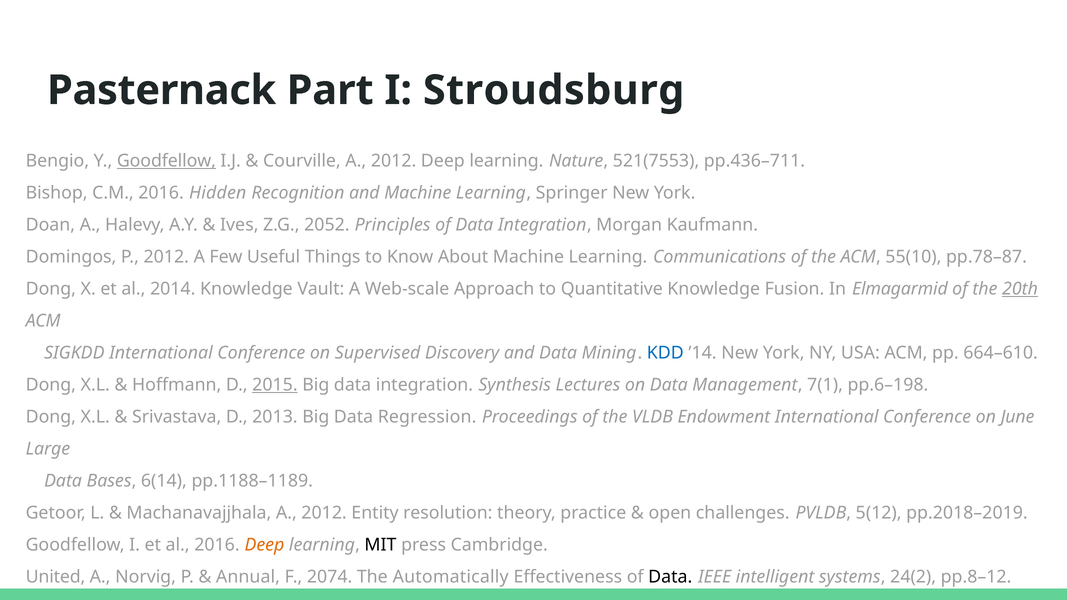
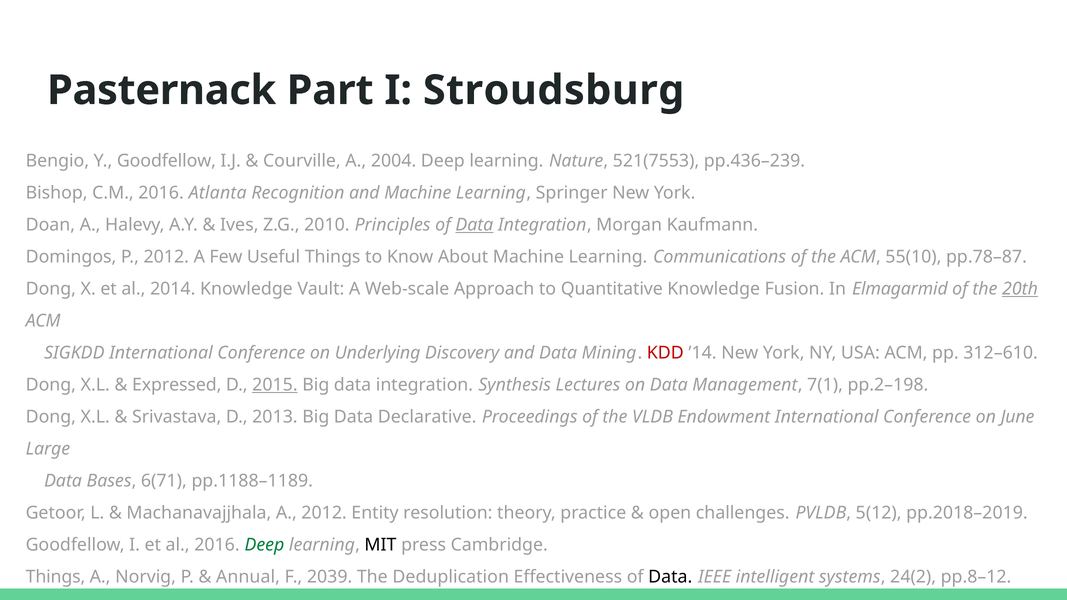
Goodfellow at (166, 161) underline: present -> none
Courville A 2012: 2012 -> 2004
pp.436–711: pp.436–711 -> pp.436–239
Hidden: Hidden -> Atlanta
2052: 2052 -> 2010
Data at (474, 225) underline: none -> present
Supervised: Supervised -> Underlying
KDD colour: blue -> red
664–610: 664–610 -> 312–610
Hoffmann: Hoffmann -> Expressed
pp.6–198: pp.6–198 -> pp.2–198
Regression: Regression -> Declarative
6(14: 6(14 -> 6(71
Deep at (264, 545) colour: orange -> green
United at (55, 577): United -> Things
2074: 2074 -> 2039
Automatically: Automatically -> Deduplication
